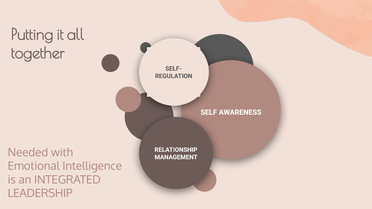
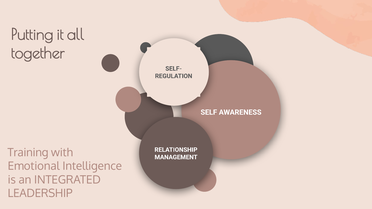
Needed: Needed -> Training
